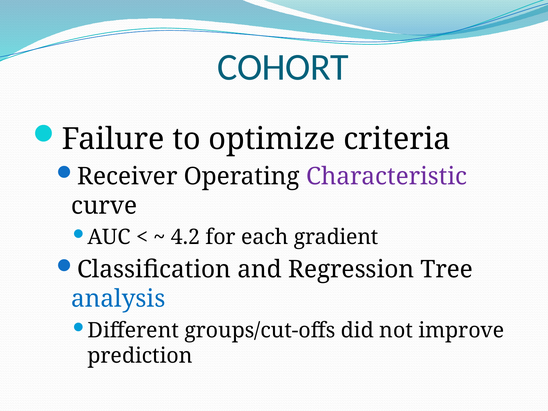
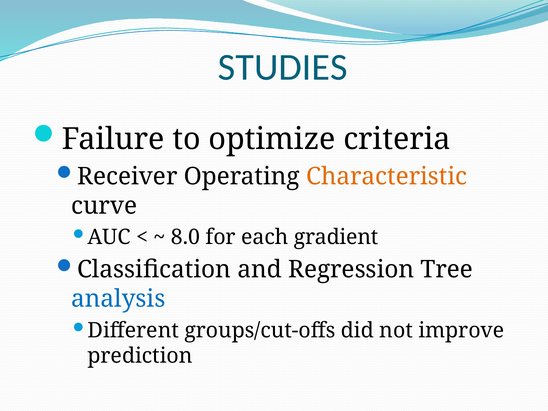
COHORT: COHORT -> STUDIES
Characteristic colour: purple -> orange
4.2: 4.2 -> 8.0
